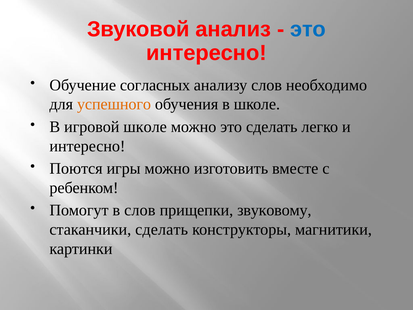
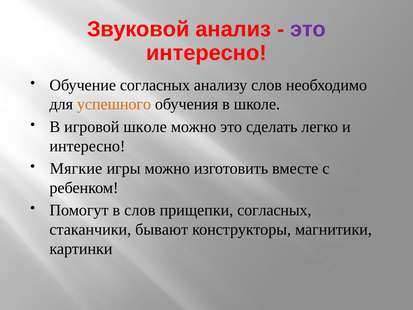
это at (308, 29) colour: blue -> purple
Поются: Поются -> Мягкие
прищепки звуковому: звуковому -> согласных
стаканчики сделать: сделать -> бывают
